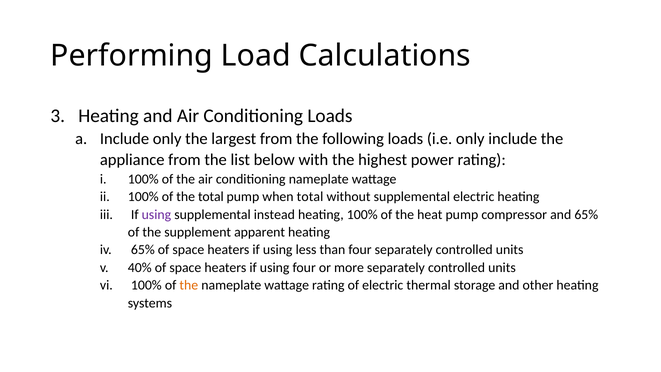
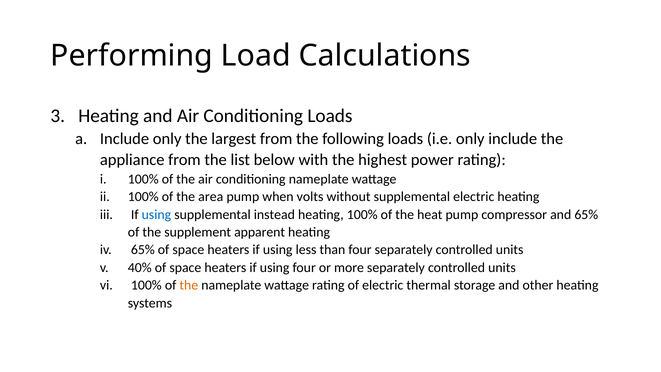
the total: total -> area
when total: total -> volts
using at (156, 214) colour: purple -> blue
